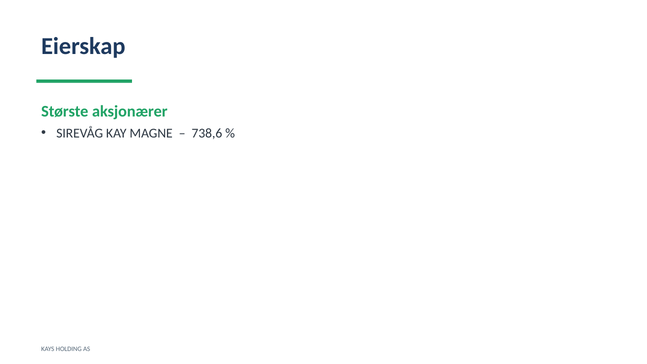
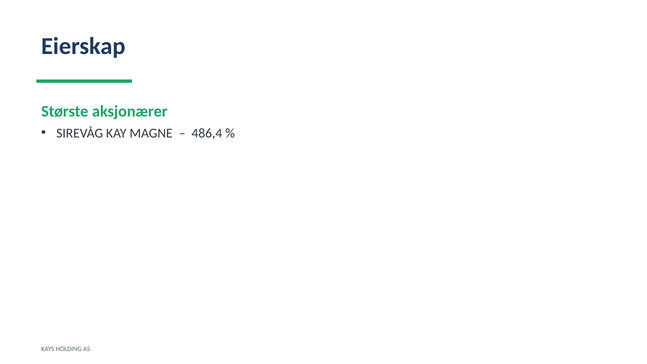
738,6: 738,6 -> 486,4
